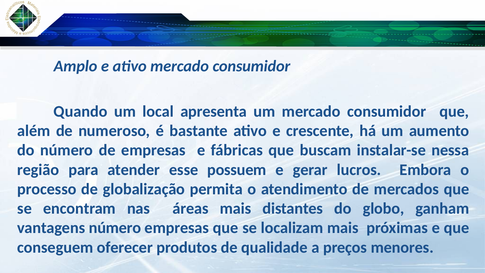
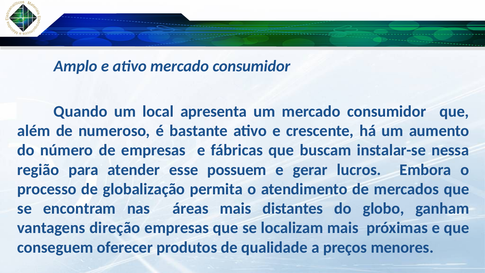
vantagens número: número -> direção
